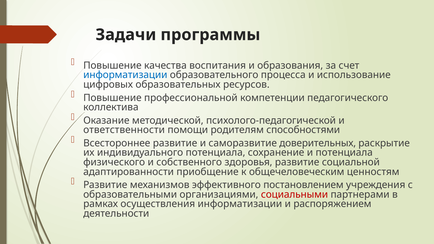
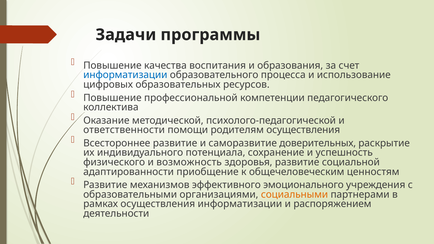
родителям способностями: способностями -> осуществления
и потенциала: потенциала -> успешность
собственного: собственного -> возможность
постановлением: постановлением -> эмоционального
социальными colour: red -> orange
